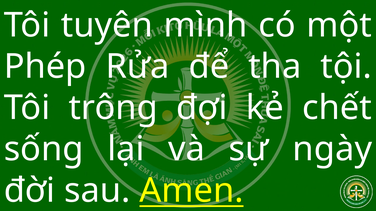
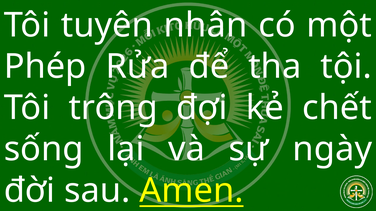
mình: mình -> nhân
